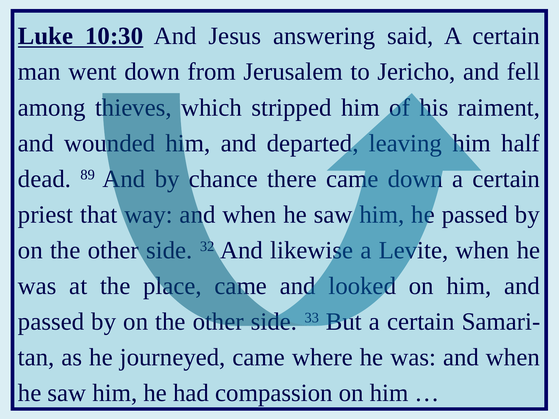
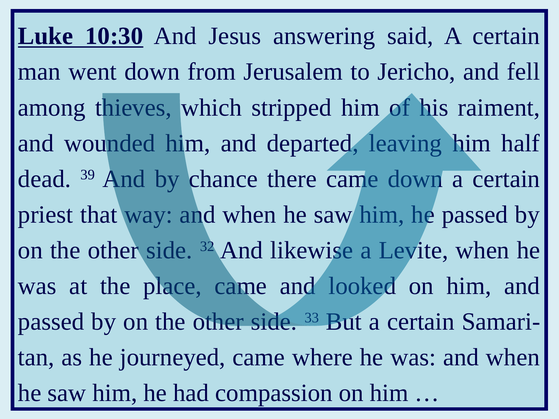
89: 89 -> 39
